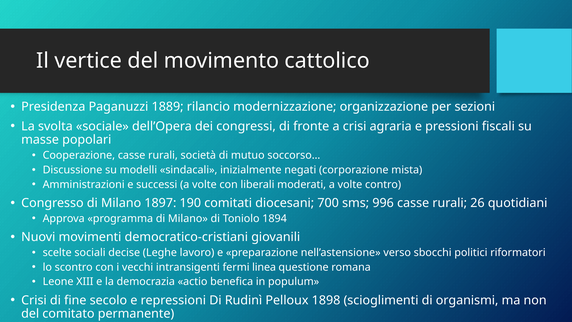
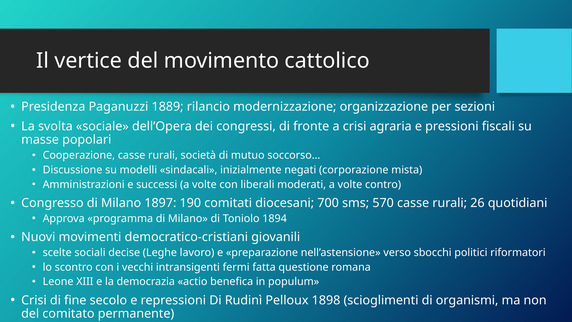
996: 996 -> 570
linea: linea -> fatta
